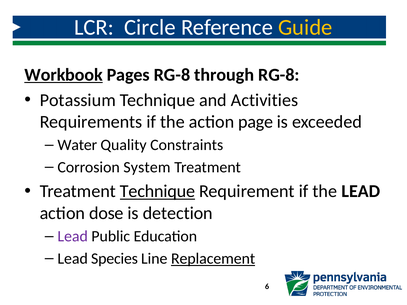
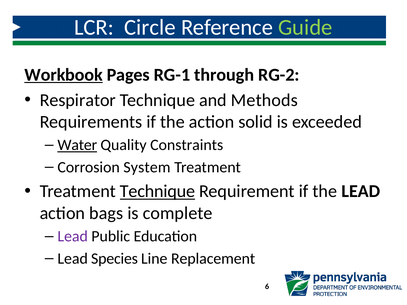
Guide colour: yellow -> light green
Pages RG-8: RG-8 -> RG-1
through RG-8: RG-8 -> RG-2
Potassium: Potassium -> Respirator
Activities: Activities -> Methods
page: page -> solid
Water underline: none -> present
dose: dose -> bags
detection: detection -> complete
Replacement underline: present -> none
